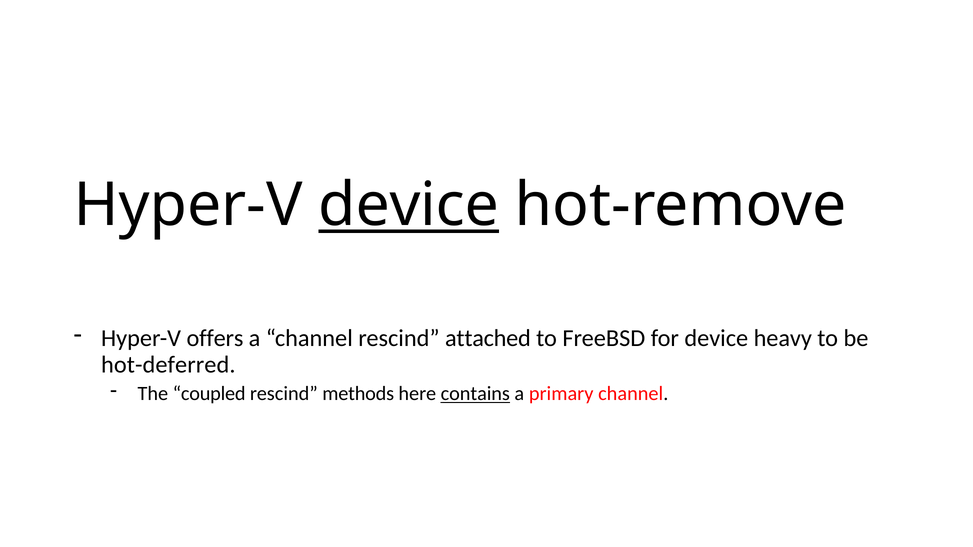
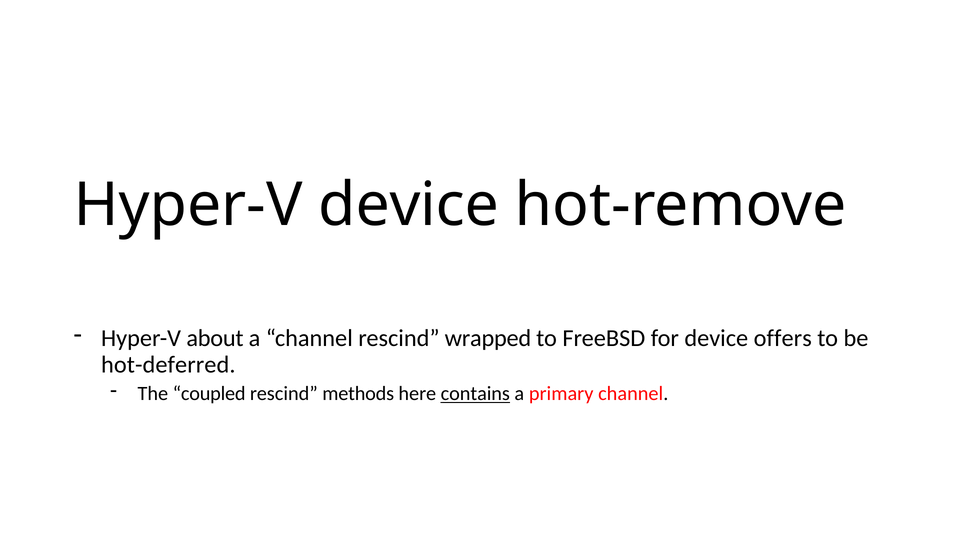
device at (409, 205) underline: present -> none
offers: offers -> about
attached: attached -> wrapped
heavy: heavy -> offers
